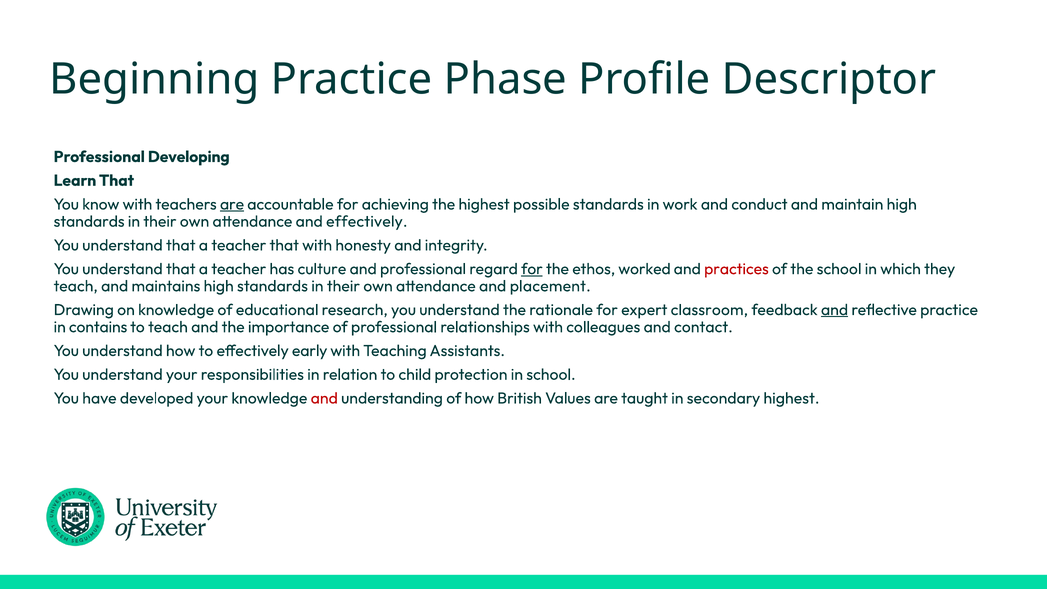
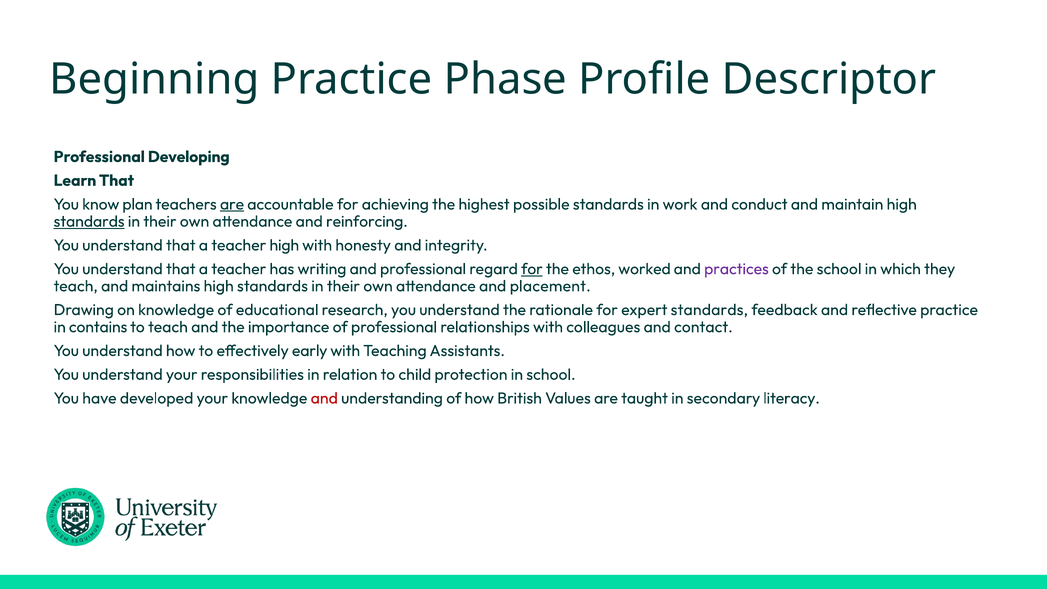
know with: with -> plan
standards at (89, 221) underline: none -> present
and effectively: effectively -> reinforcing
teacher that: that -> high
culture: culture -> writing
practices colour: red -> purple
expert classroom: classroom -> standards
and at (835, 310) underline: present -> none
secondary highest: highest -> literacy
